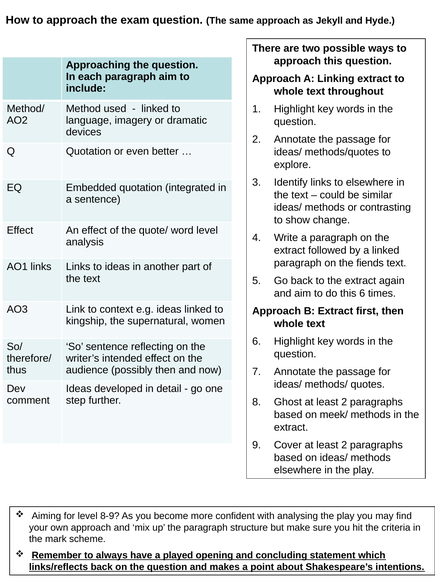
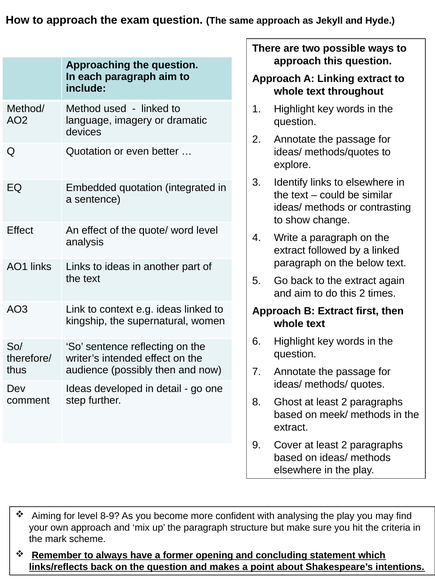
fiends: fiends -> below
this 6: 6 -> 2
played: played -> former
